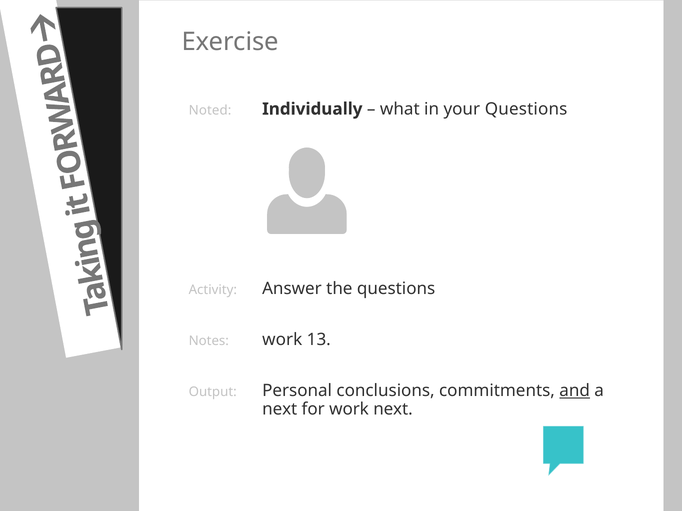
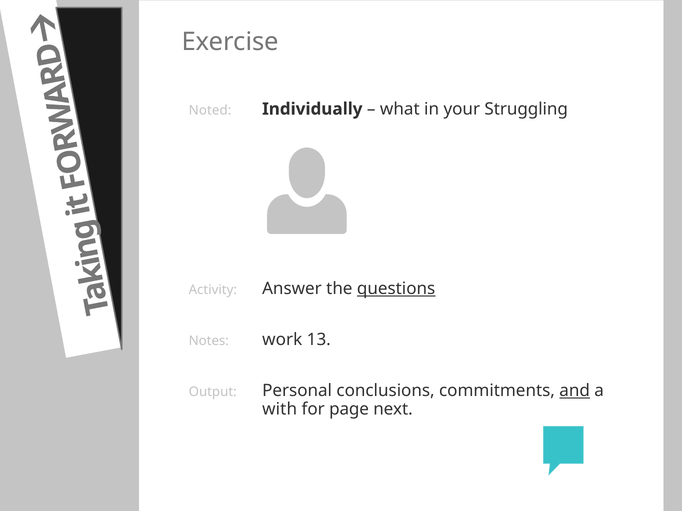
your Questions: Questions -> Struggling
questions at (396, 289) underline: none -> present
next at (280, 409): next -> with
for work: work -> page
